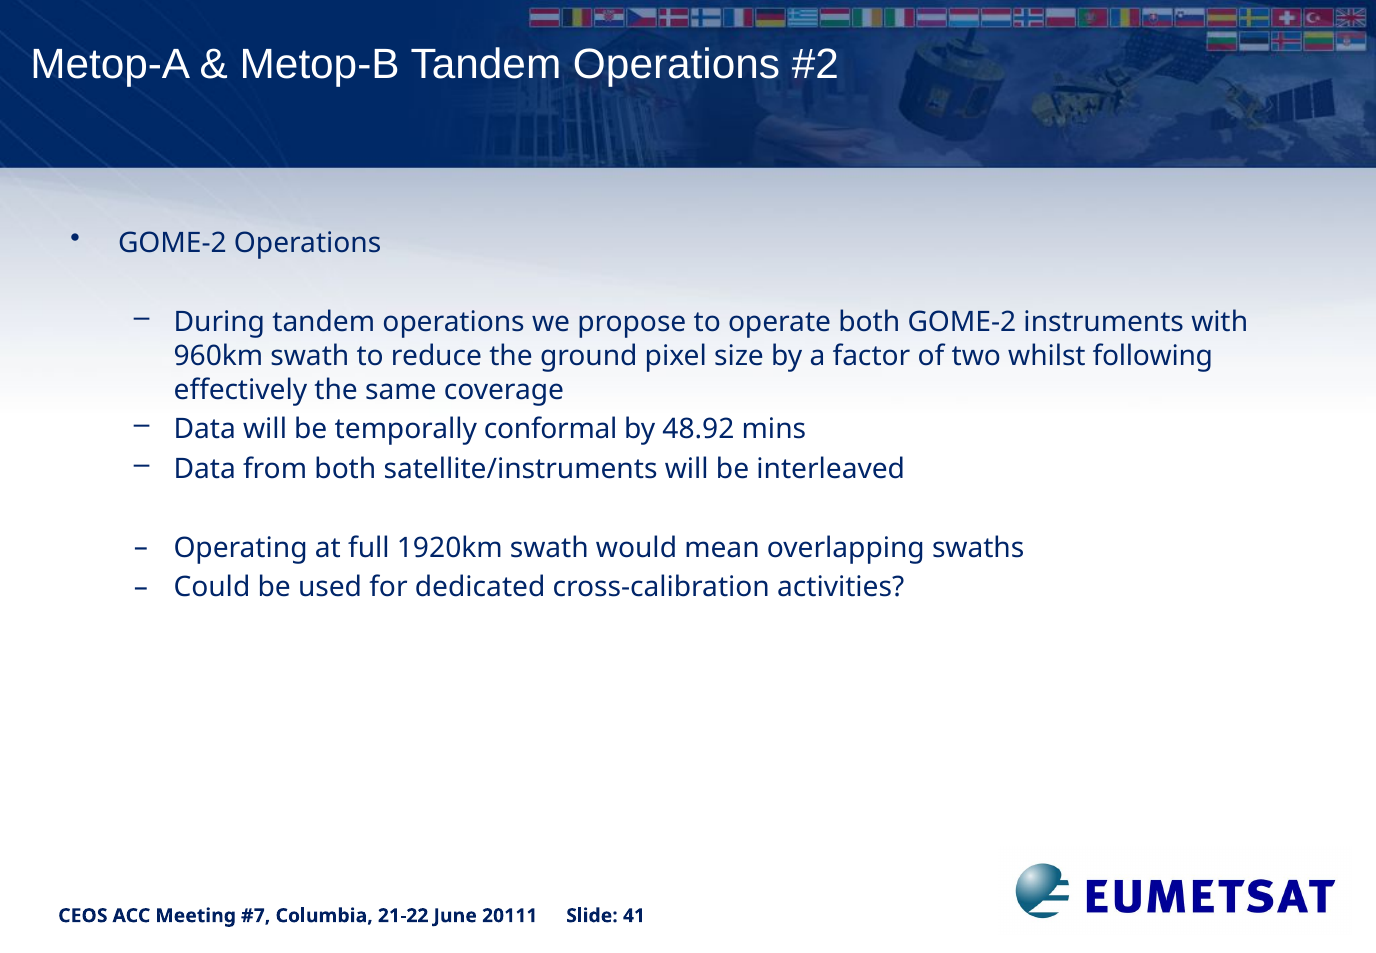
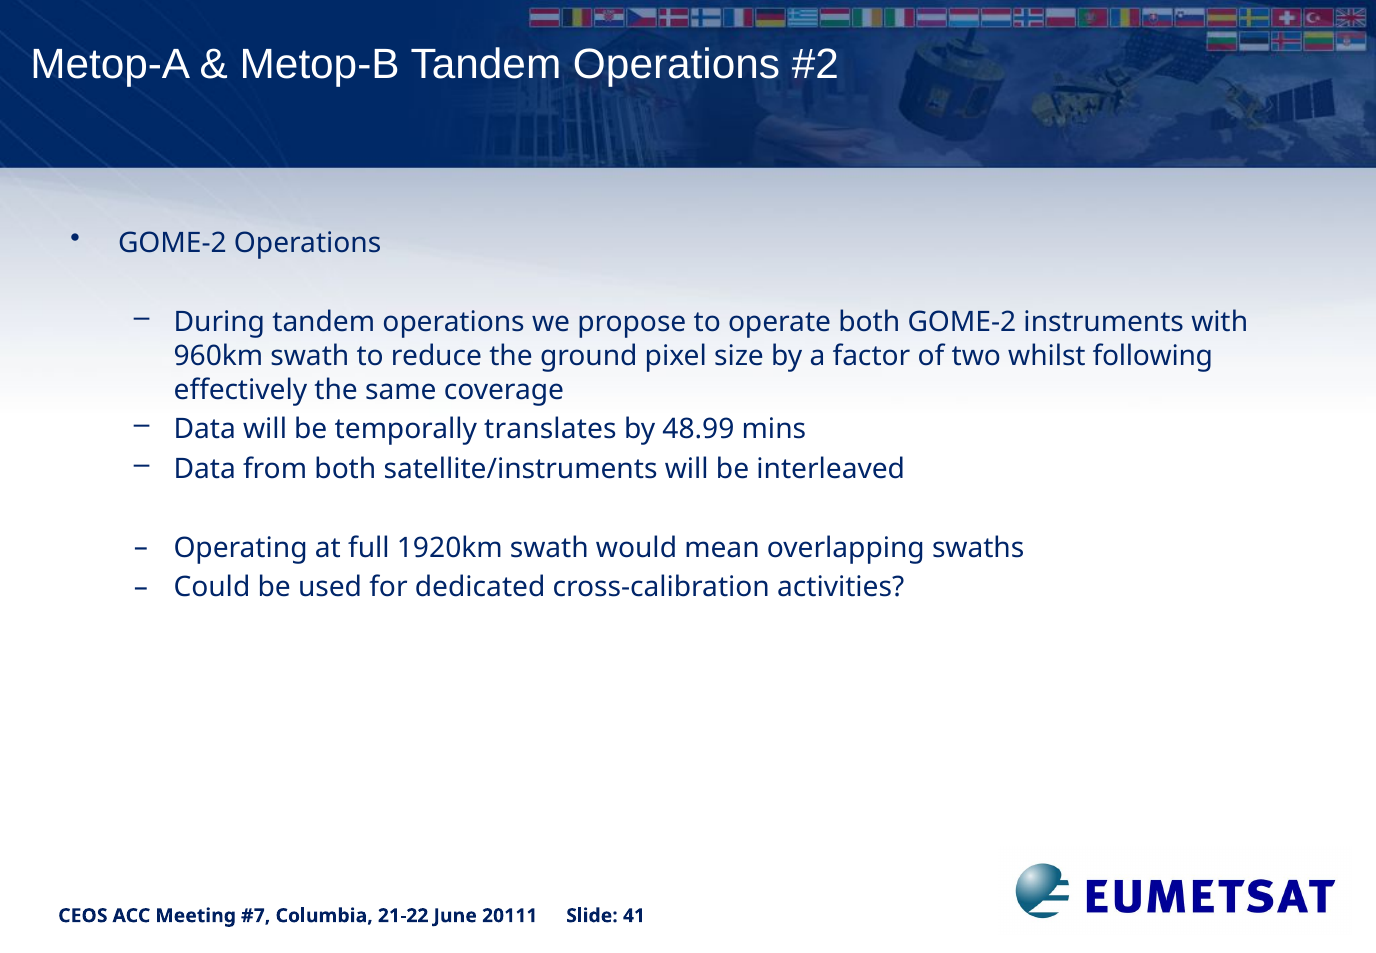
conformal: conformal -> translates
48.92: 48.92 -> 48.99
